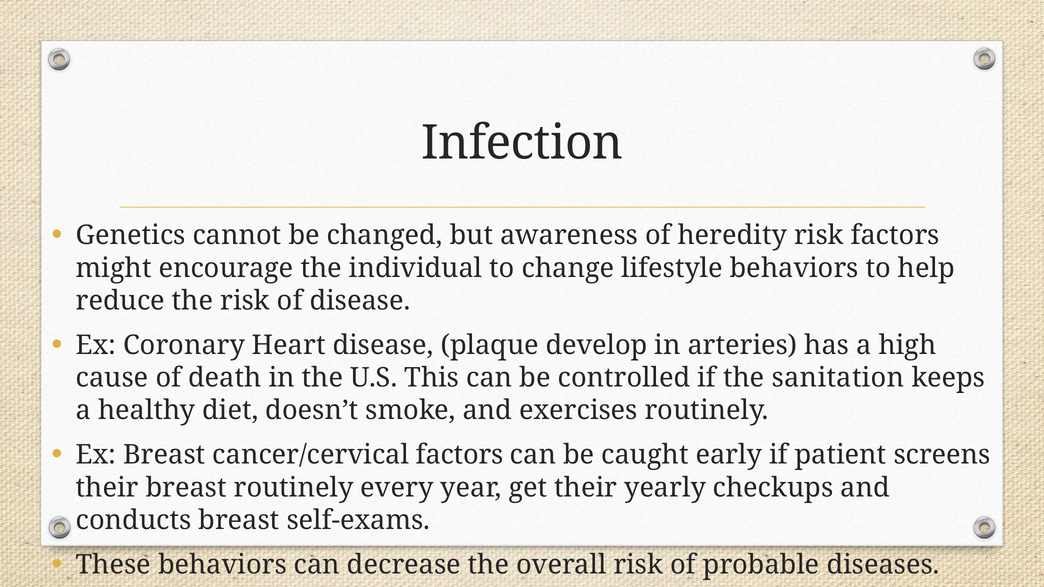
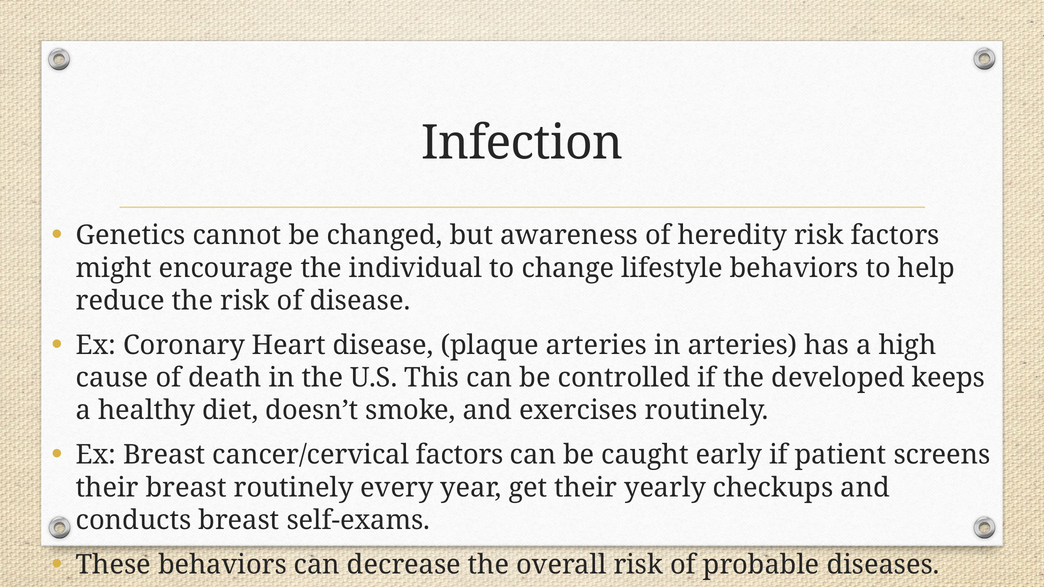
plaque develop: develop -> arteries
sanitation: sanitation -> developed
